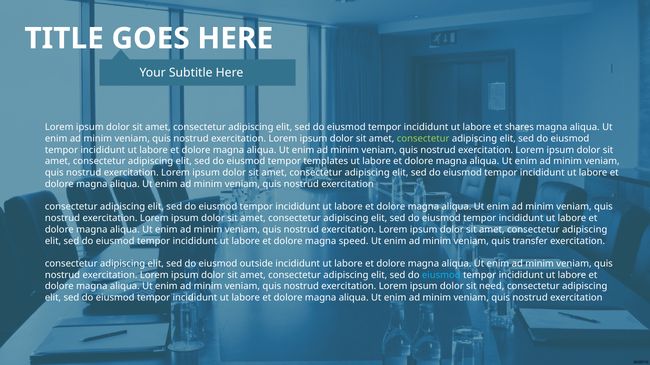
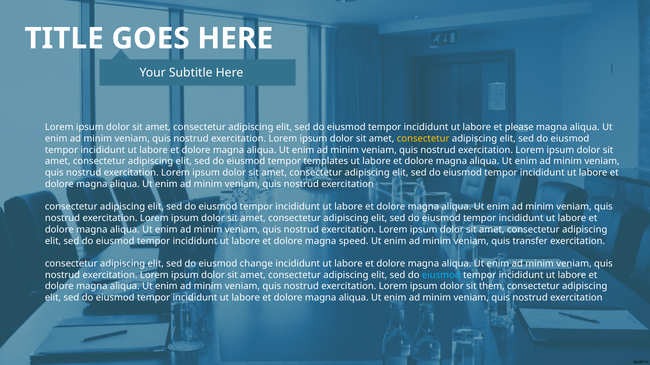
shares: shares -> please
consectetur at (423, 139) colour: light green -> yellow
outside: outside -> change
need: need -> them
